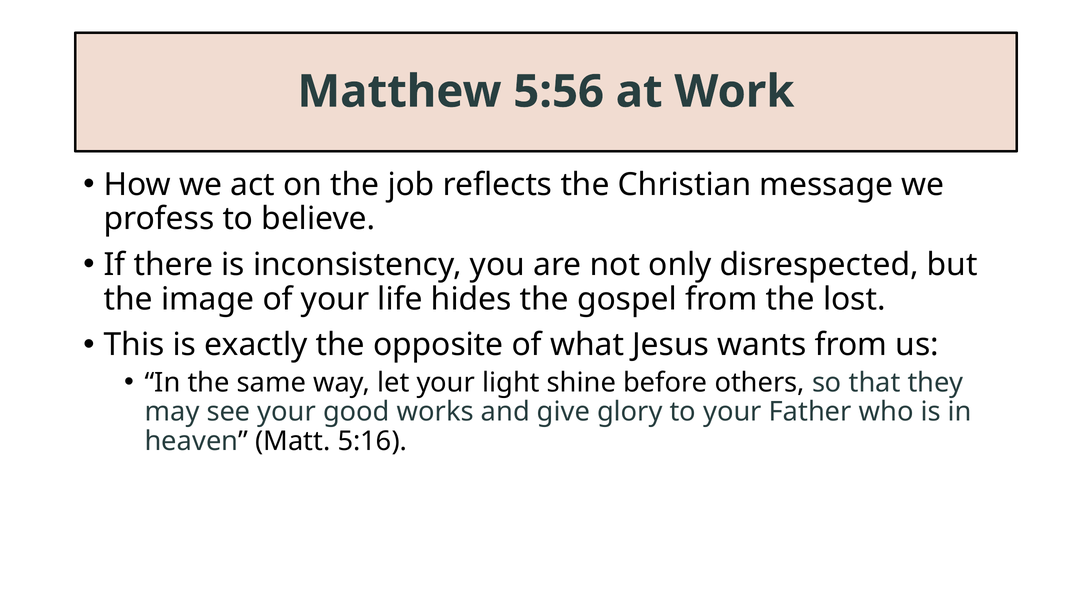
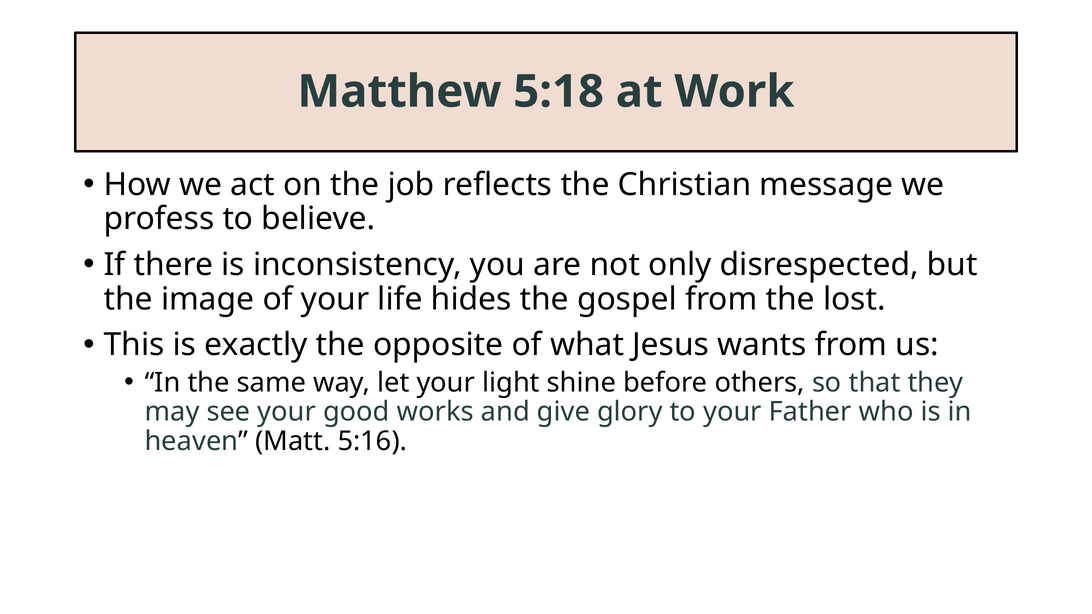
5:56: 5:56 -> 5:18
